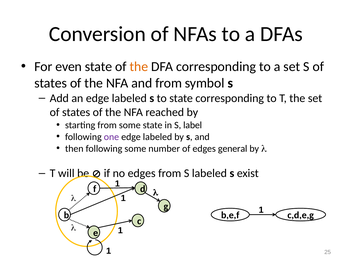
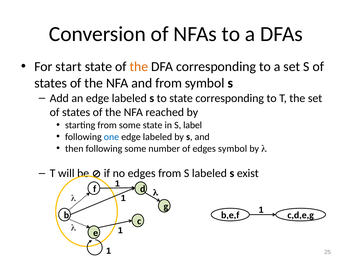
even: even -> start
one colour: purple -> blue
edges general: general -> symbol
